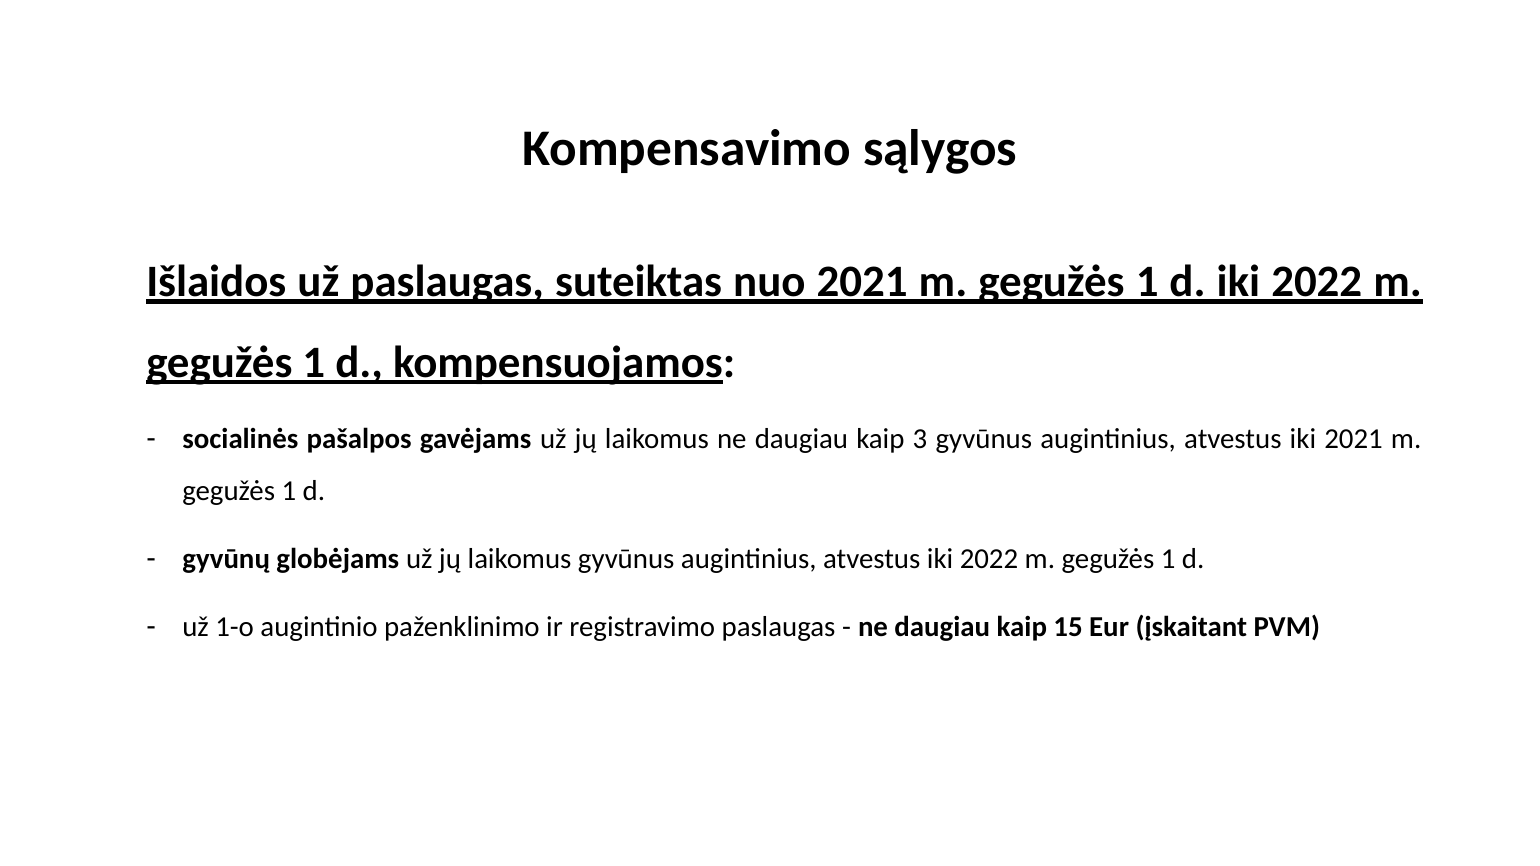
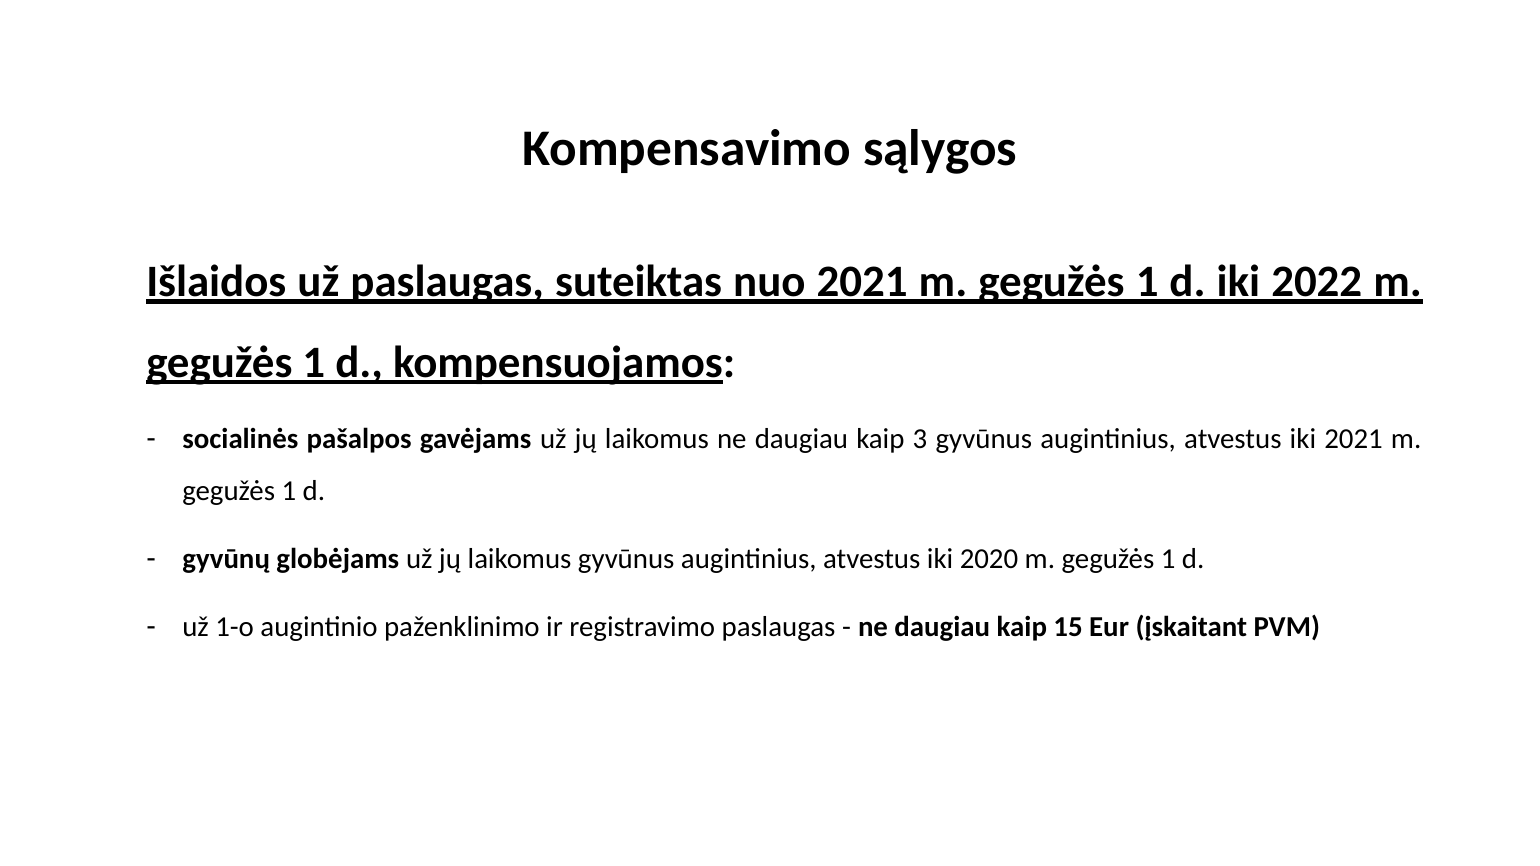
atvestus iki 2022: 2022 -> 2020
